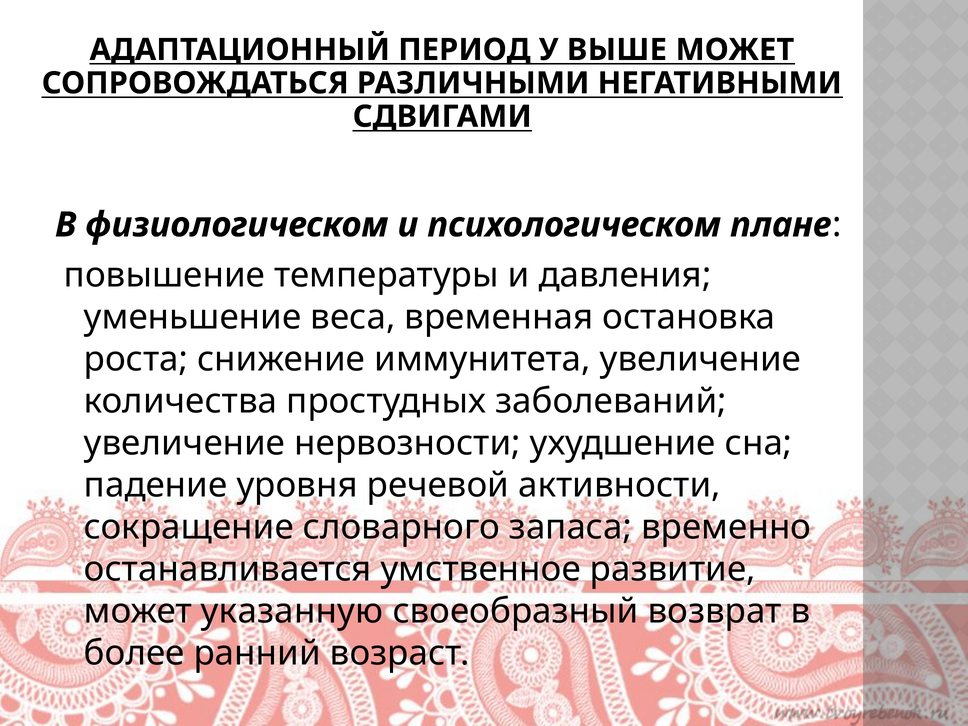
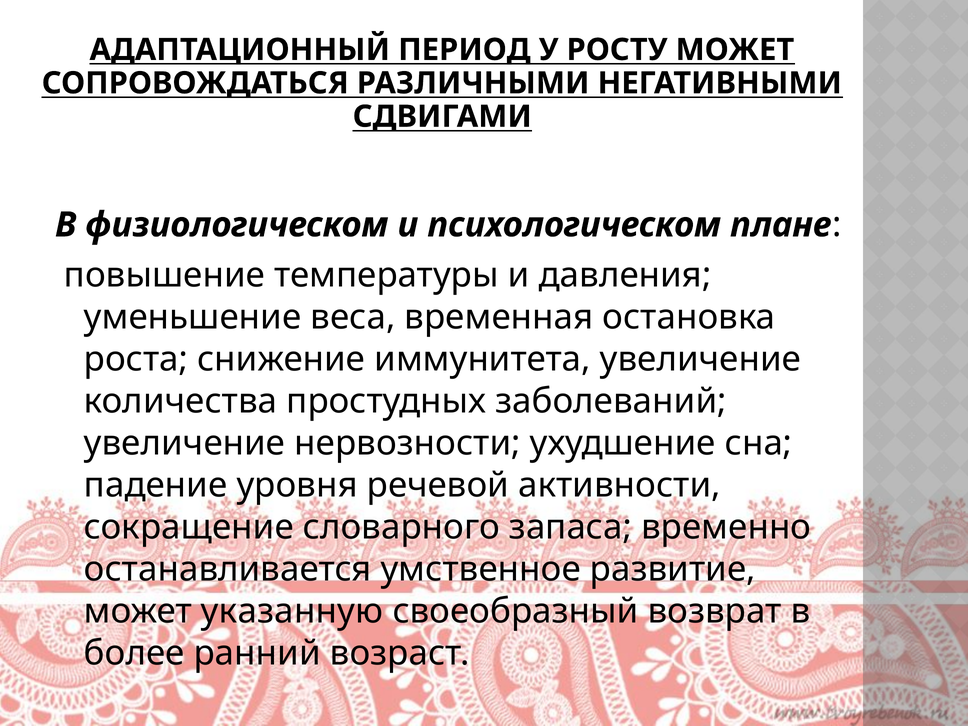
ВЫШЕ: ВЫШЕ -> РОСТУ
